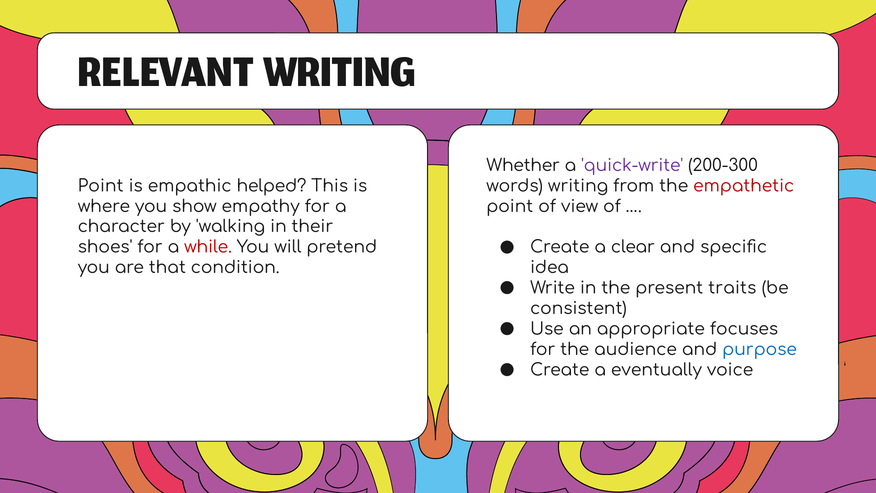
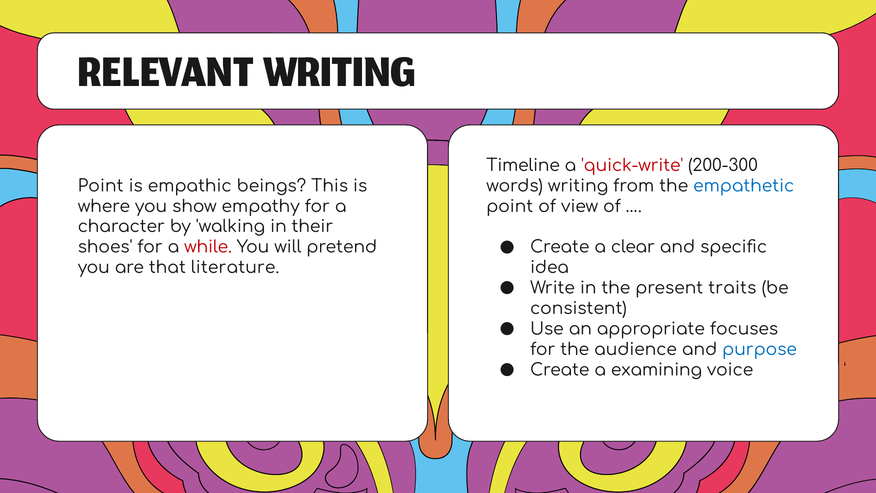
Whether: Whether -> Timeline
quick-write colour: purple -> red
helped: helped -> beings
empathetic colour: red -> blue
condition: condition -> literature
eventually: eventually -> examining
